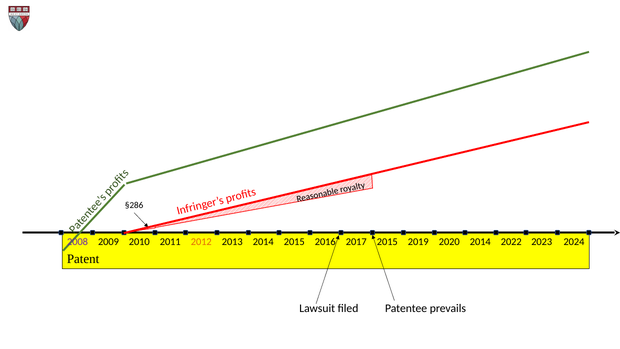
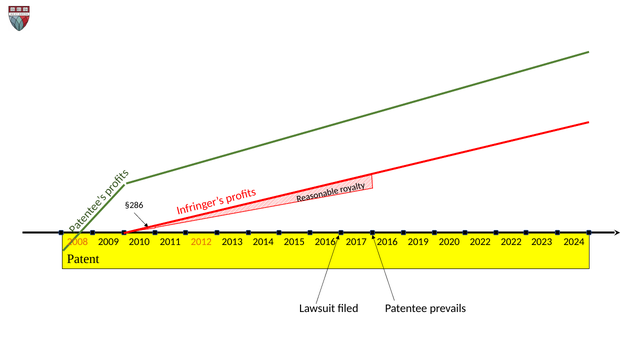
2008 colour: purple -> orange
2017 2015: 2015 -> 2016
2020 2014: 2014 -> 2022
